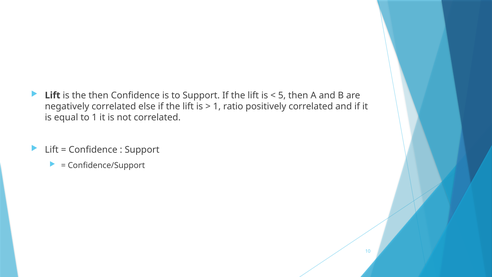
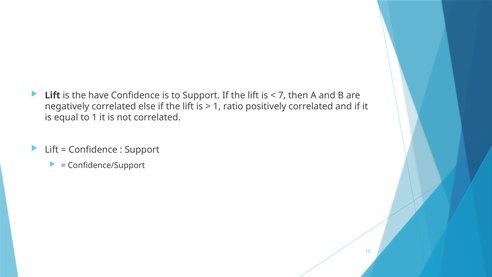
the then: then -> have
5: 5 -> 7
